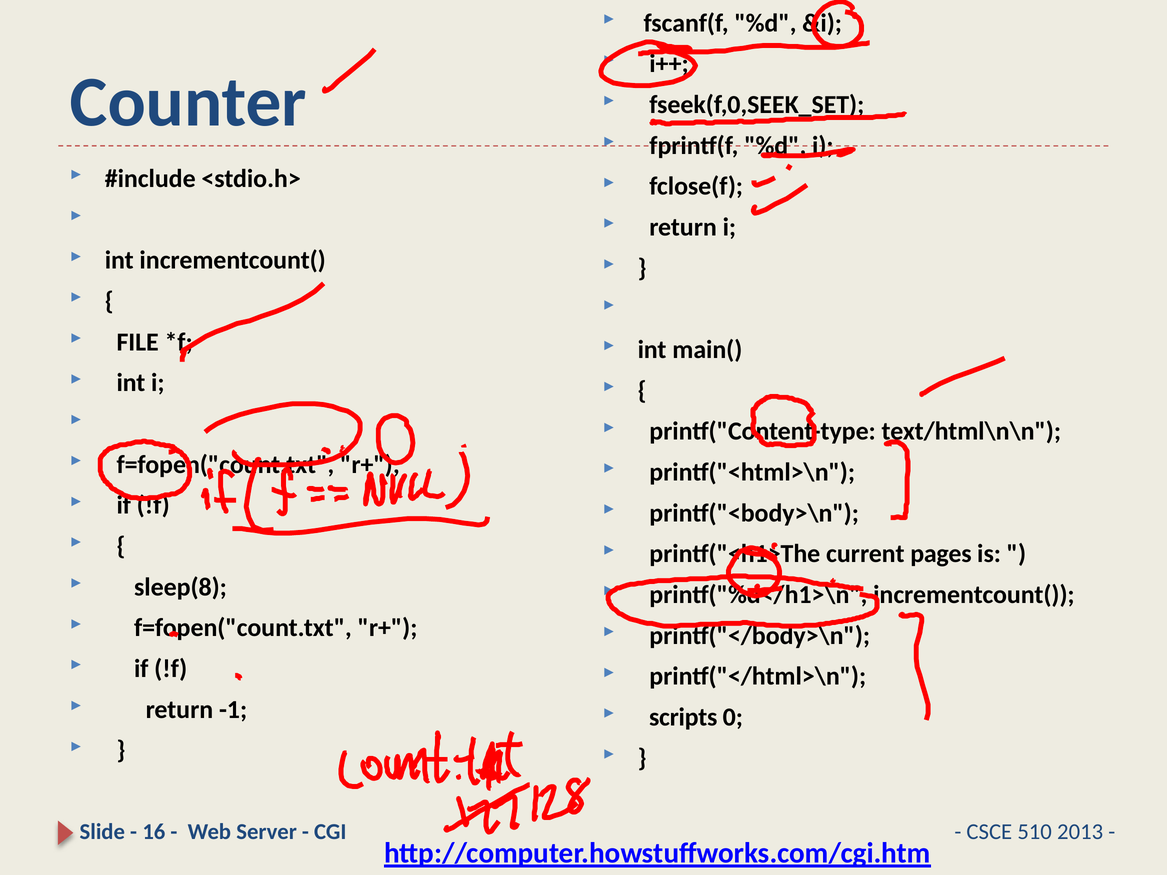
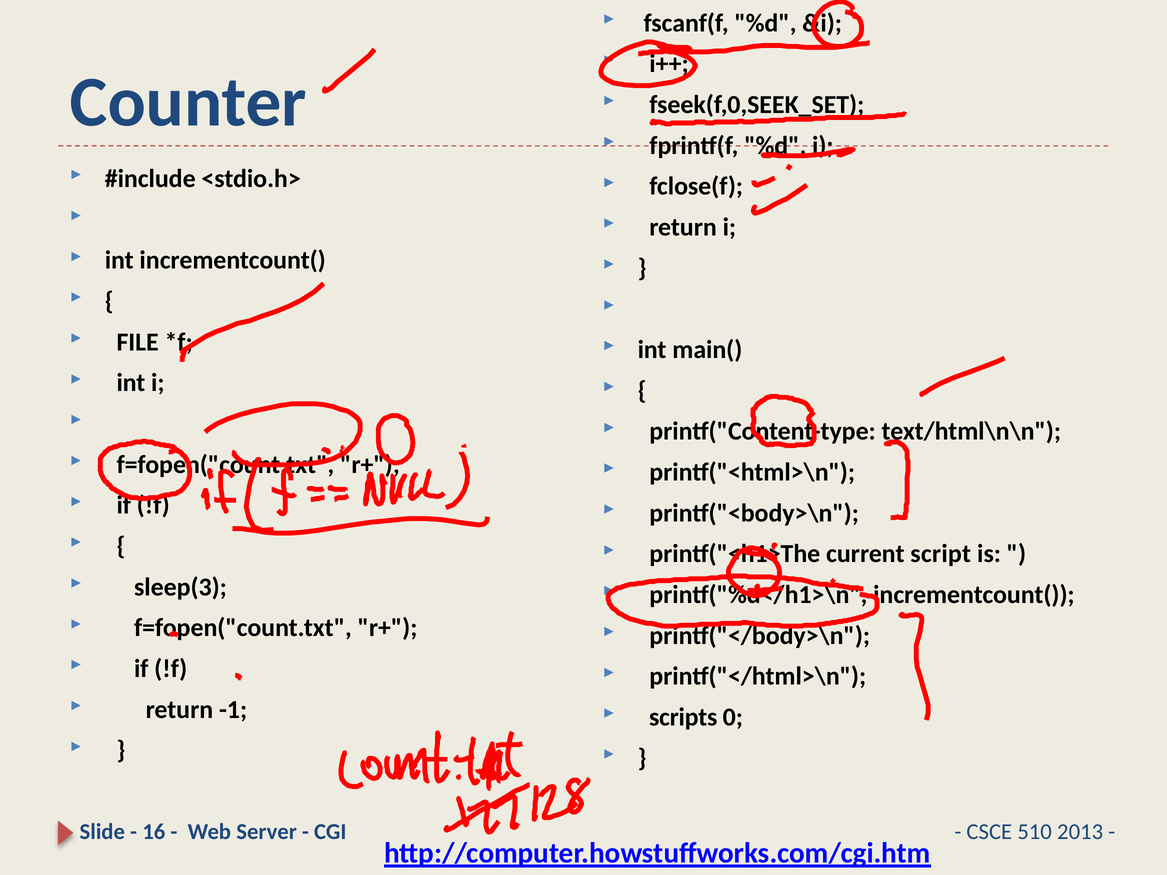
pages: pages -> script
sleep(8: sleep(8 -> sleep(3
